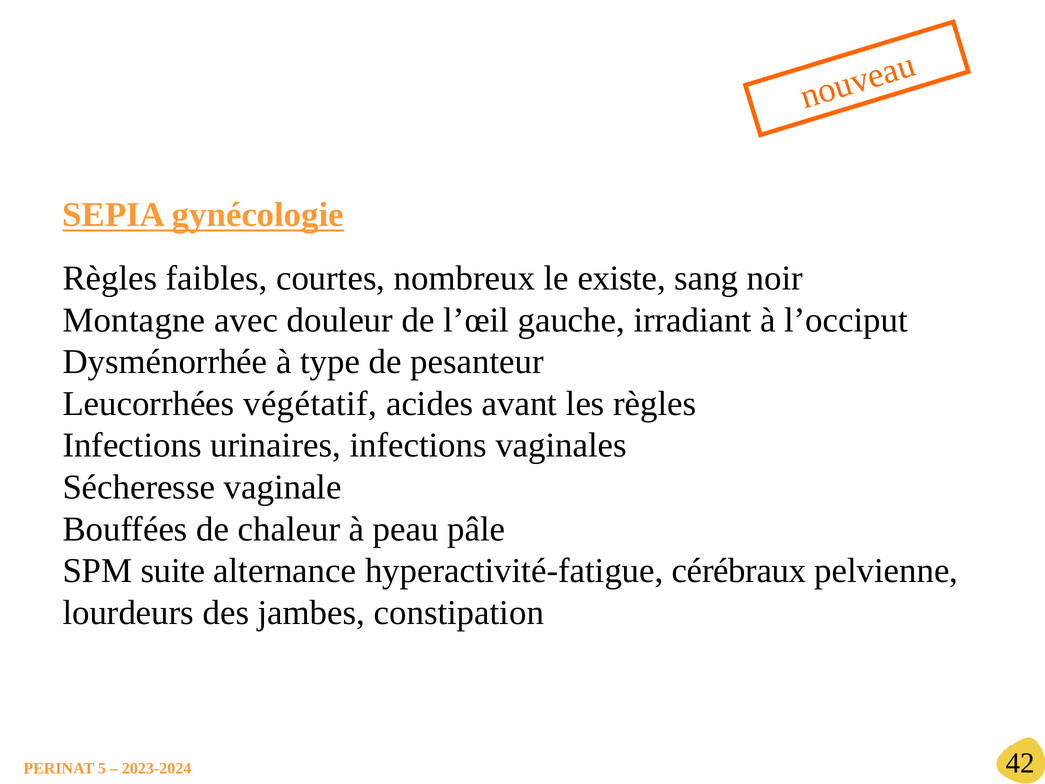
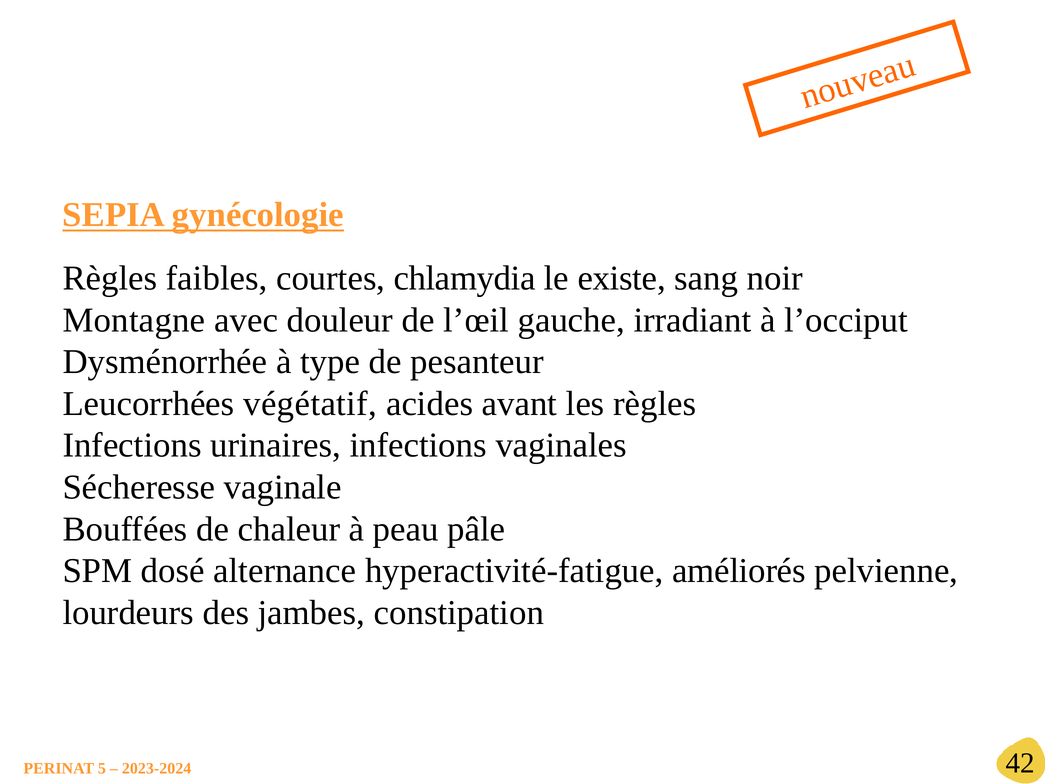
nombreux: nombreux -> chlamydia
suite: suite -> dosé
cérébraux: cérébraux -> améliorés
